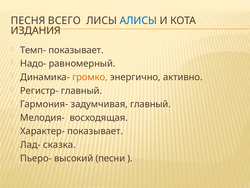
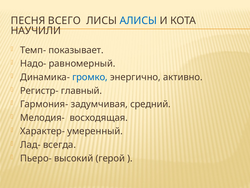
ИЗДАНИЯ: ИЗДАНИЯ -> НАУЧИЛИ
громко colour: orange -> blue
задумчивая главный: главный -> средний
Характер- показывает: показывает -> умеренный
сказка: сказка -> всегда
песни: песни -> герой
